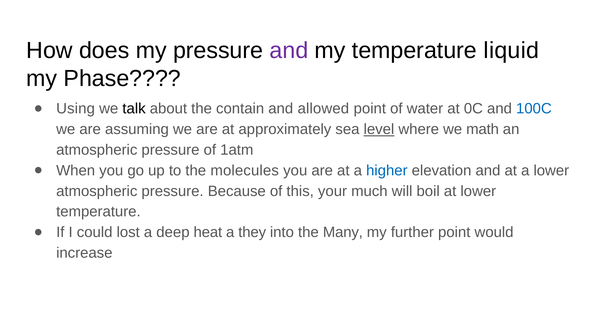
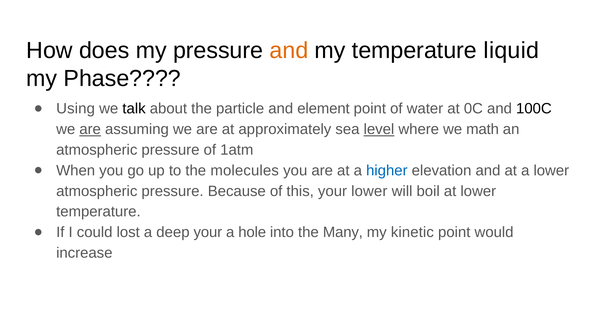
and at (289, 51) colour: purple -> orange
contain: contain -> particle
allowed: allowed -> element
100C colour: blue -> black
are at (90, 129) underline: none -> present
your much: much -> lower
deep heat: heat -> your
they: they -> hole
further: further -> kinetic
